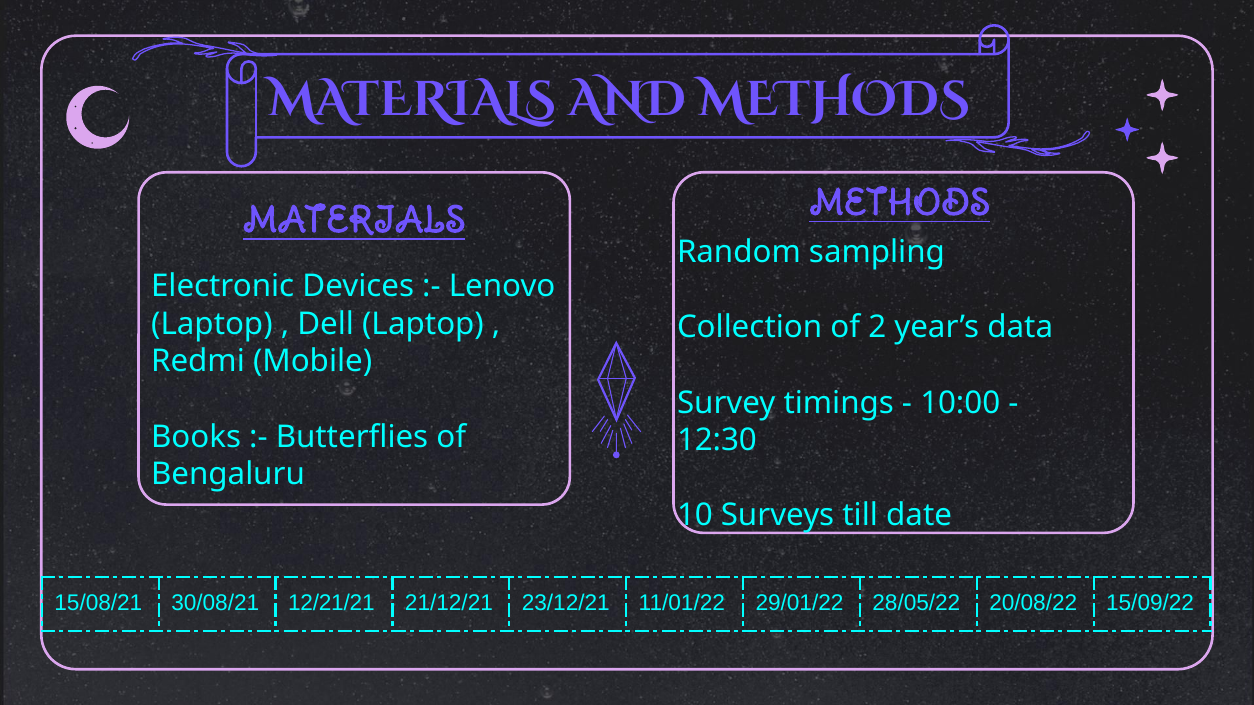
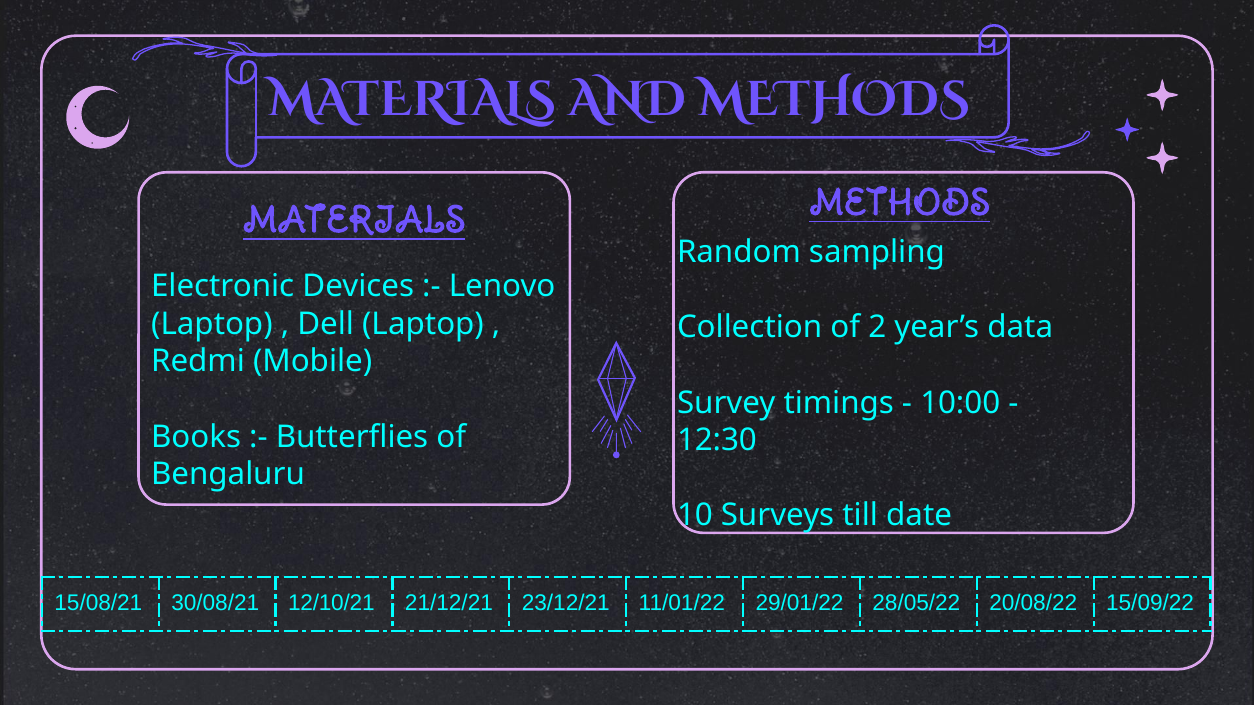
12/21/21: 12/21/21 -> 12/10/21
